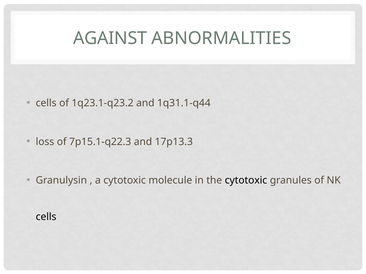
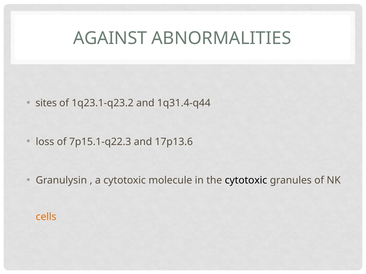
cells at (46, 103): cells -> sites
1q31.1-q44: 1q31.1-q44 -> 1q31.4-q44
17p13.3: 17p13.3 -> 17p13.6
cells at (46, 217) colour: black -> orange
